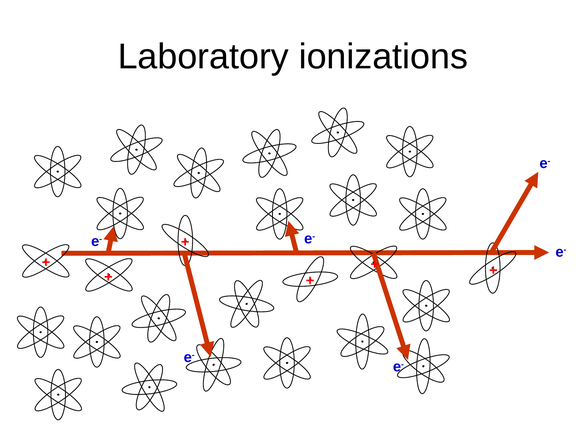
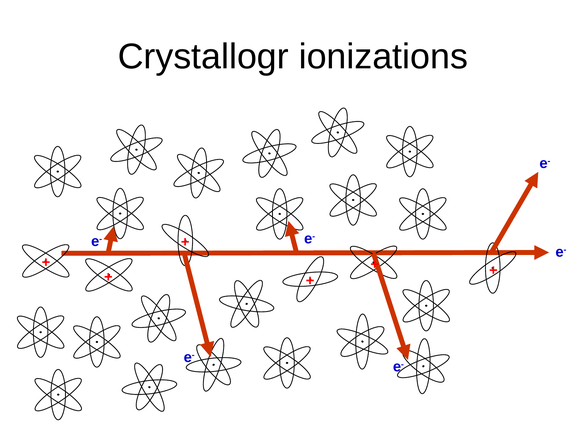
Laboratory: Laboratory -> Crystallogr
